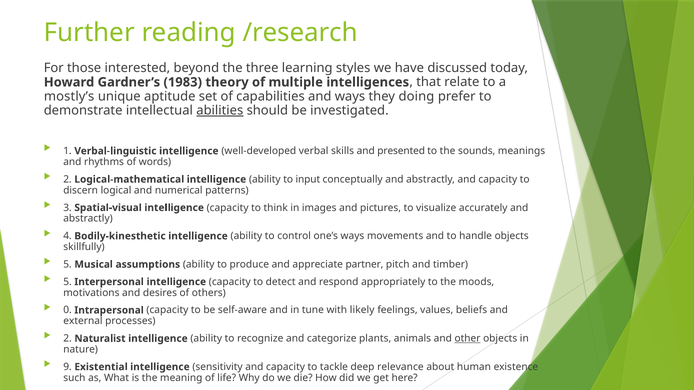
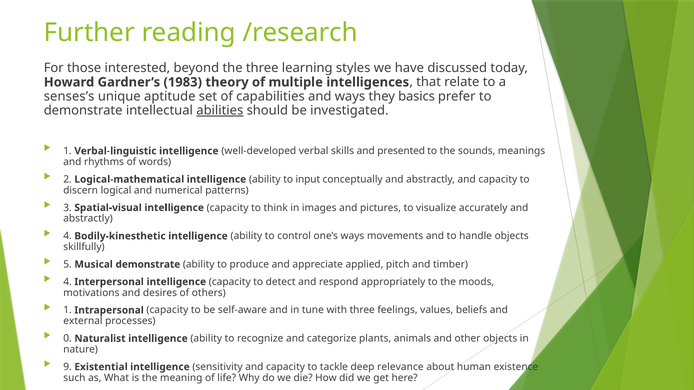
mostly’s: mostly’s -> senses’s
doing: doing -> basics
Musical assumptions: assumptions -> demonstrate
partner: partner -> applied
5 at (68, 282): 5 -> 4
0 at (68, 310): 0 -> 1
with likely: likely -> three
2 at (68, 339): 2 -> 0
other underline: present -> none
